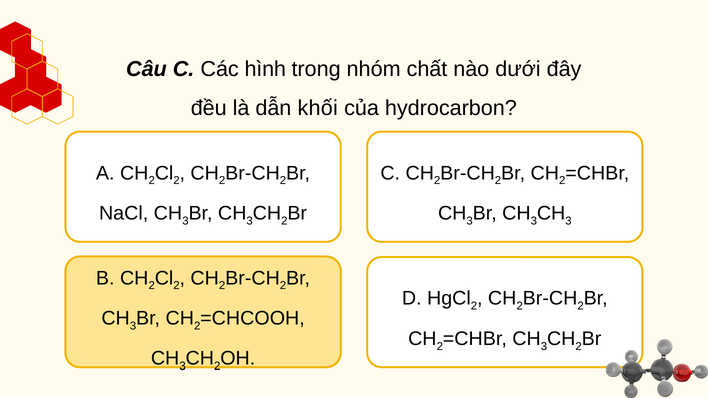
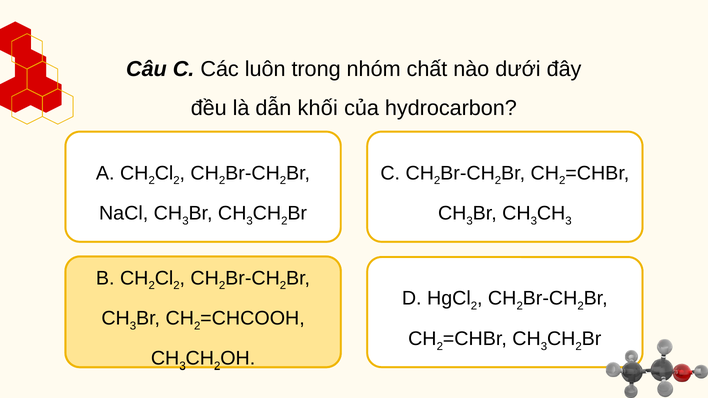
hình: hình -> luôn
